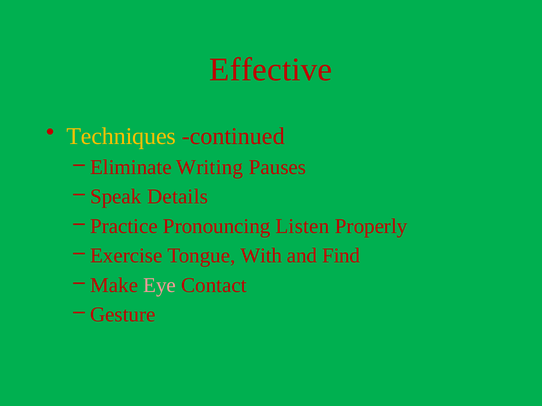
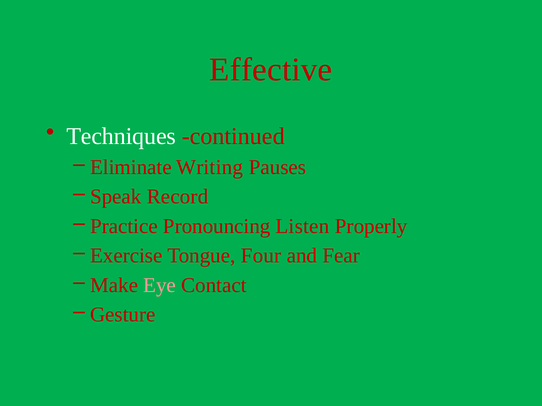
Techniques colour: yellow -> white
Details: Details -> Record
With: With -> Four
Find: Find -> Fear
